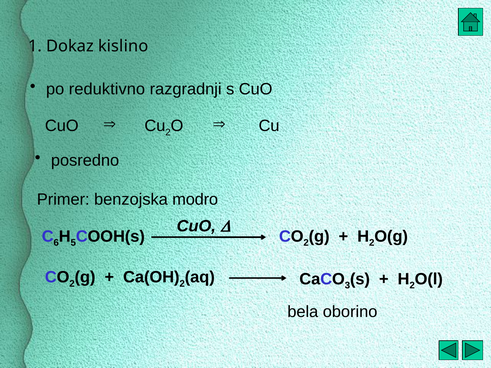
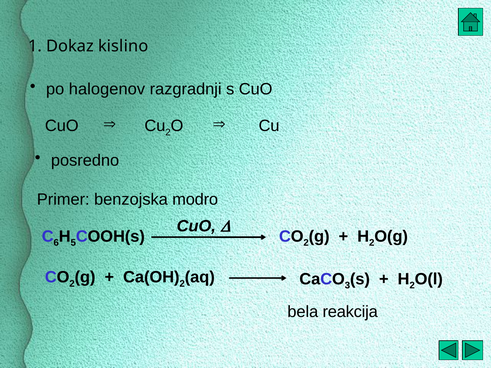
reduktivno: reduktivno -> halogenov
oborino: oborino -> reakcija
